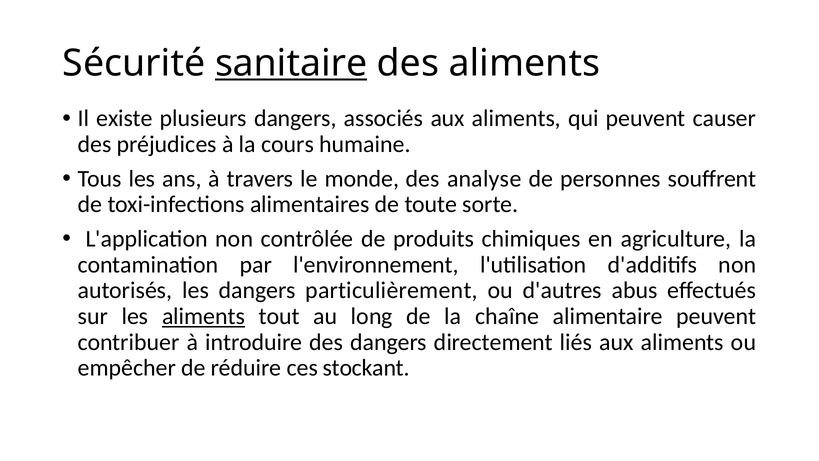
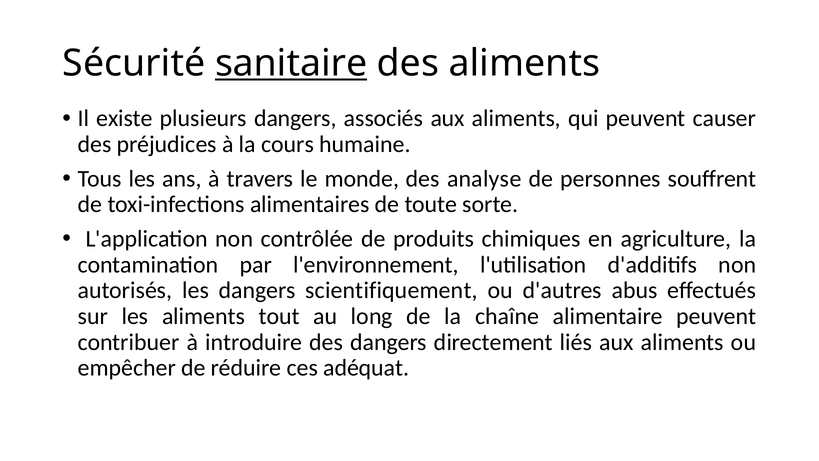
particulièrement: particulièrement -> scientifiquement
aliments at (204, 316) underline: present -> none
stockant: stockant -> adéquat
